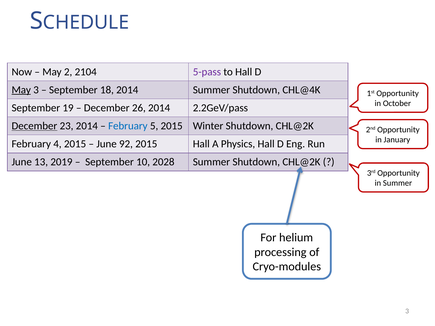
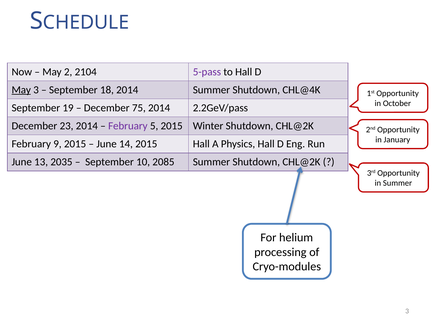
26: 26 -> 75
December at (34, 126) underline: present -> none
February at (128, 126) colour: blue -> purple
4: 4 -> 9
92: 92 -> 14
2019: 2019 -> 2035
2028: 2028 -> 2085
